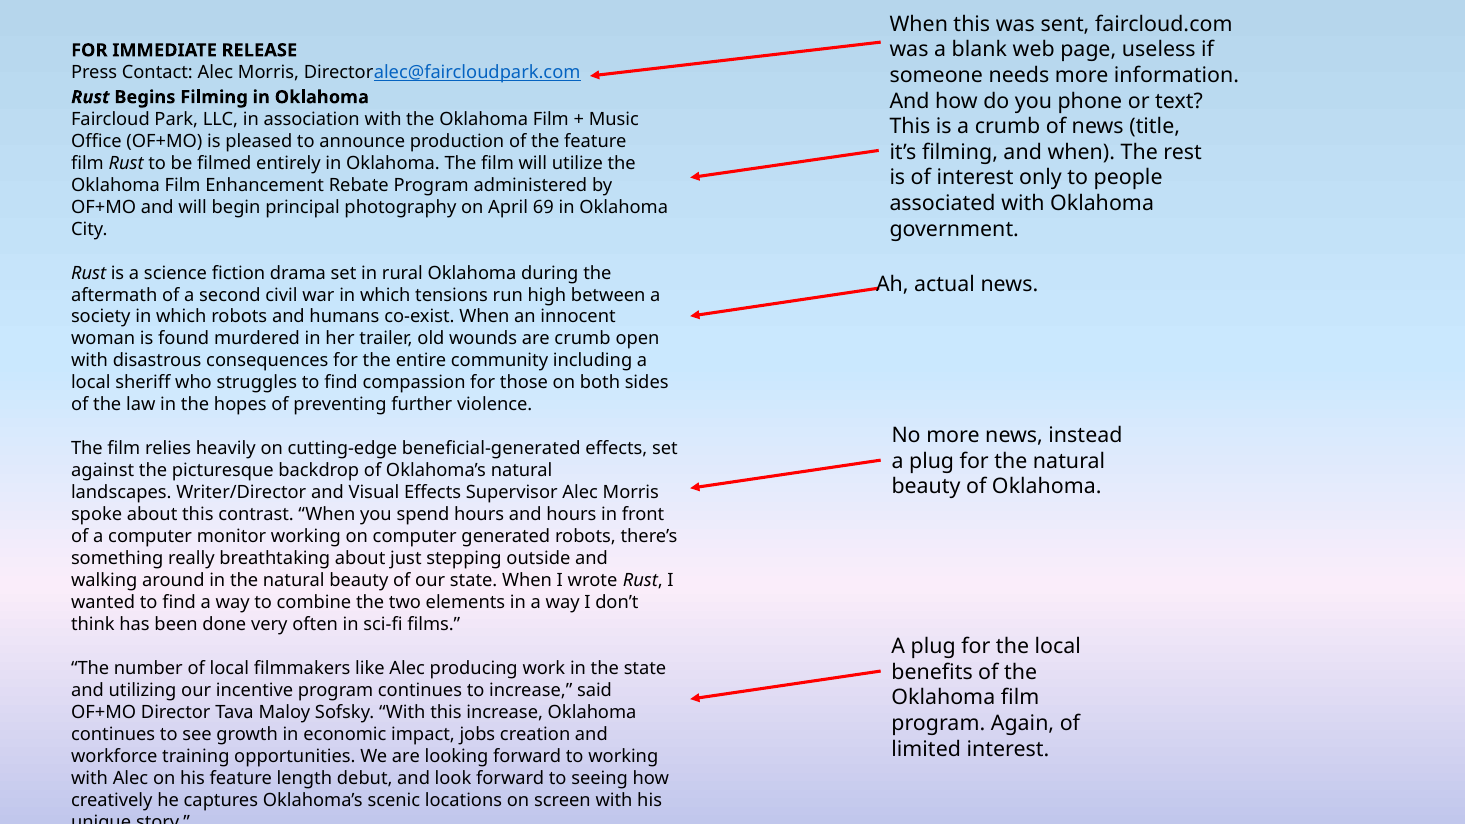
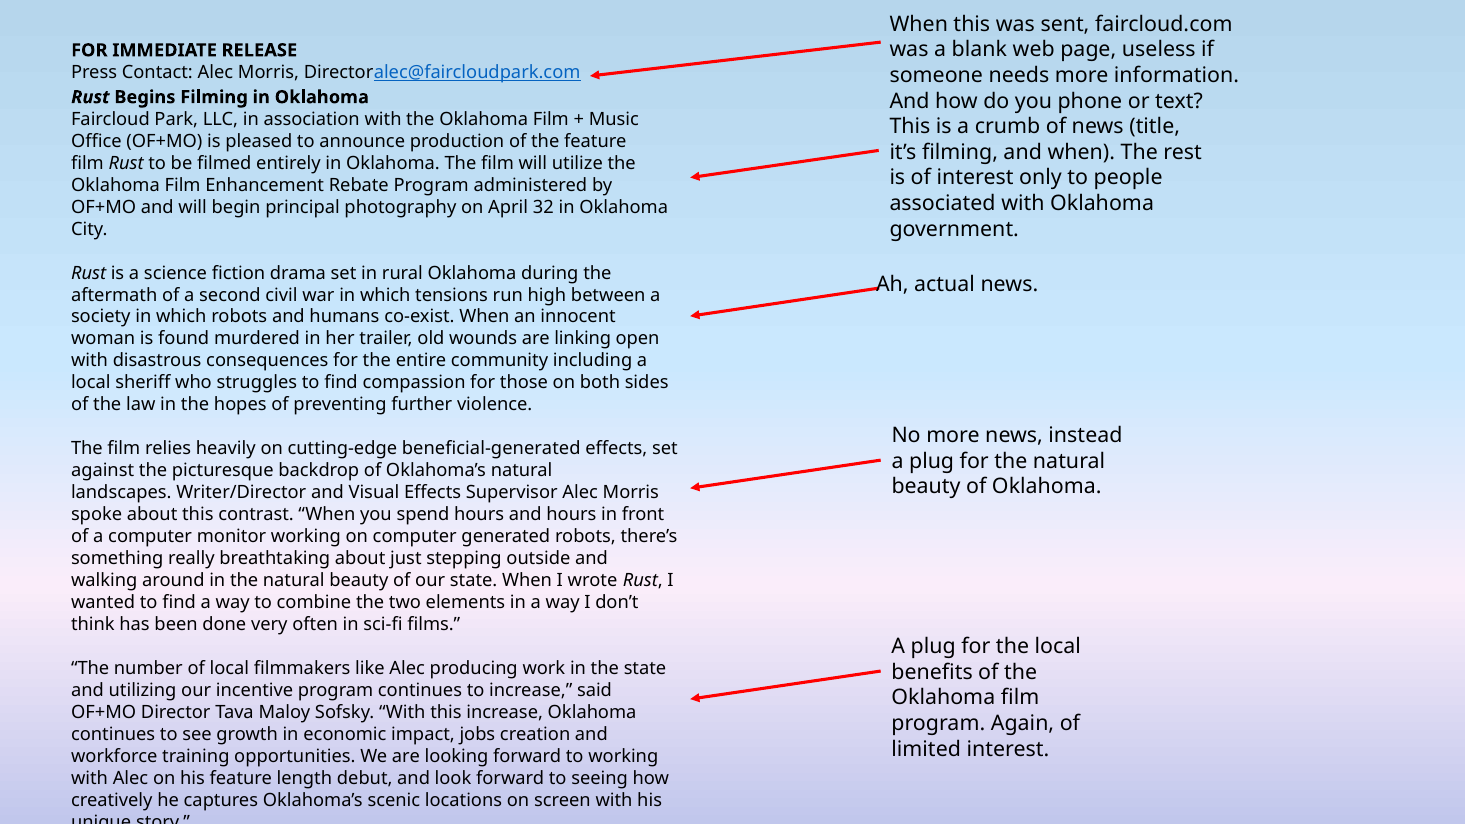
69: 69 -> 32
are crumb: crumb -> linking
